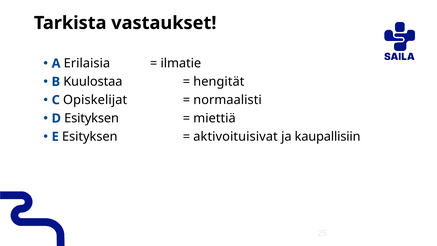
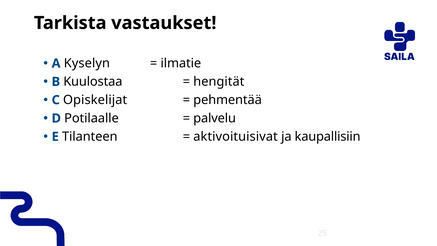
Erilaisia: Erilaisia -> Kyselyn
normaalisti: normaalisti -> pehmentää
D Esityksen: Esityksen -> Potilaalle
miettiä: miettiä -> palvelu
E Esityksen: Esityksen -> Tilanteen
